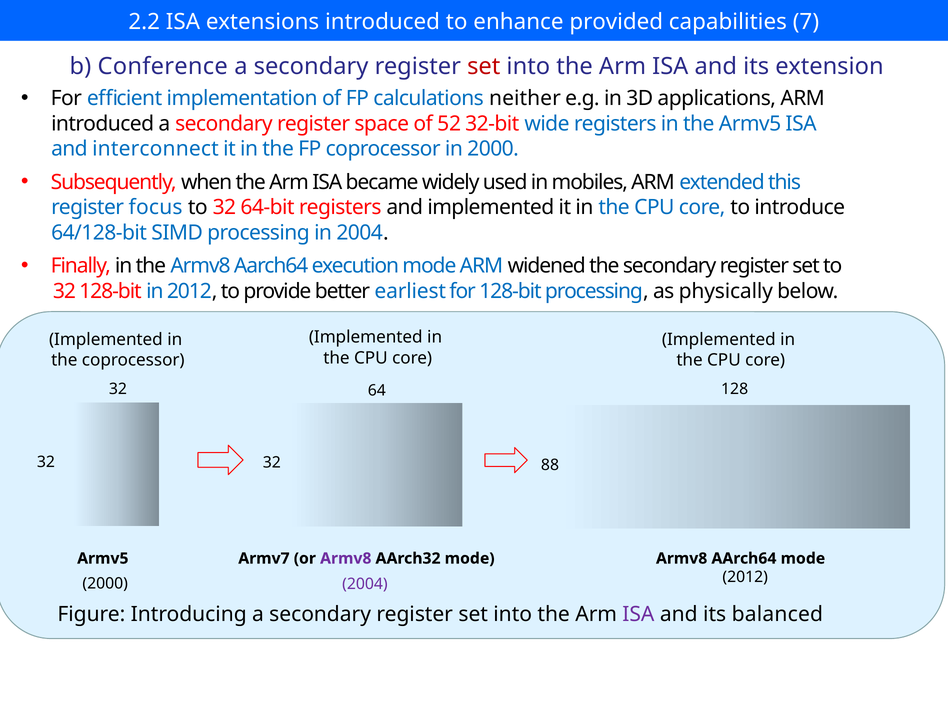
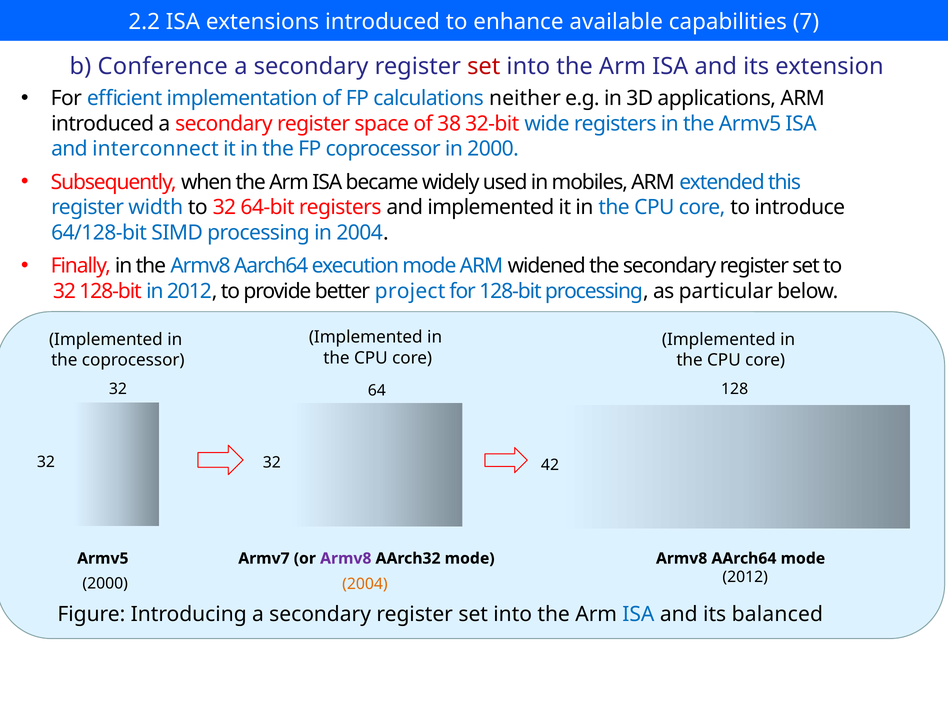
provided: provided -> available
52: 52 -> 38
focus: focus -> width
earliest: earliest -> project
physically: physically -> particular
88: 88 -> 42
2004 at (365, 584) colour: purple -> orange
ISA at (638, 615) colour: purple -> blue
